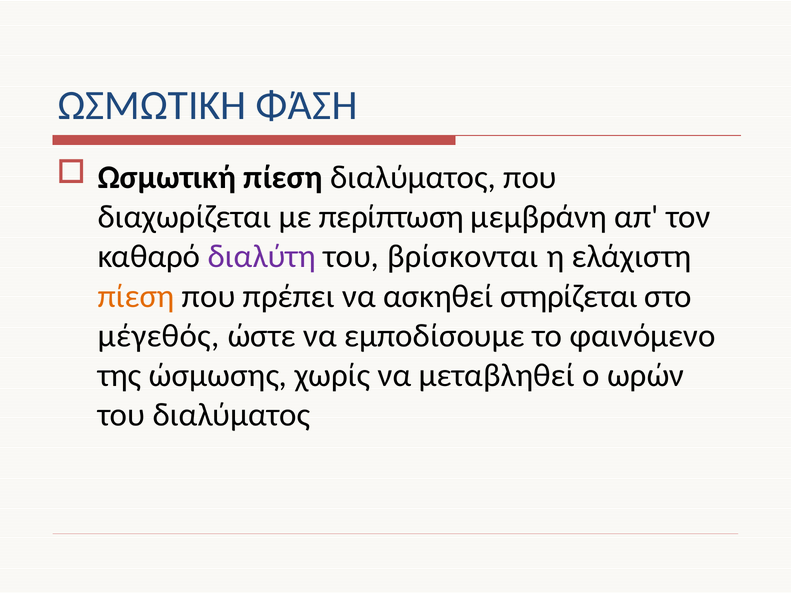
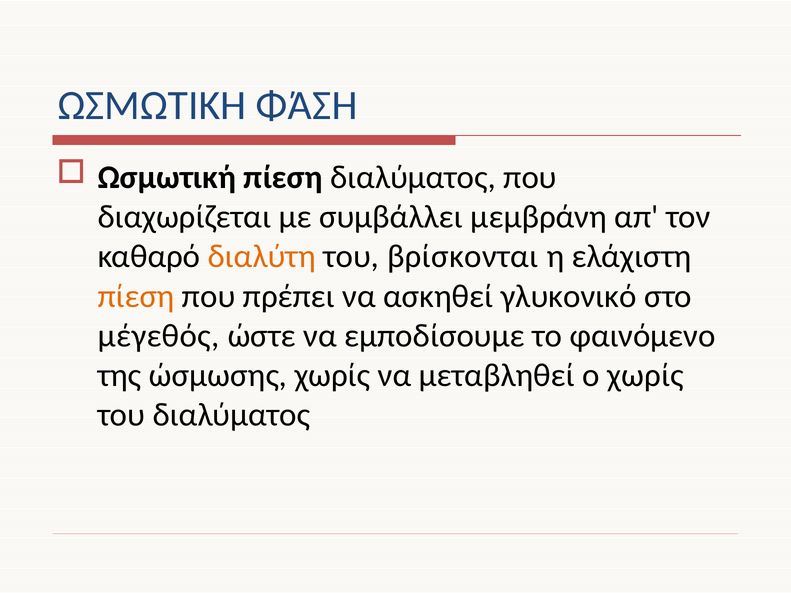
περίπτωση: περίπτωση -> συμβάλλει
διαλύτη colour: purple -> orange
στηρίζεται: στηρίζεται -> γλυκονικό
ο ωρών: ωρών -> χωρίς
